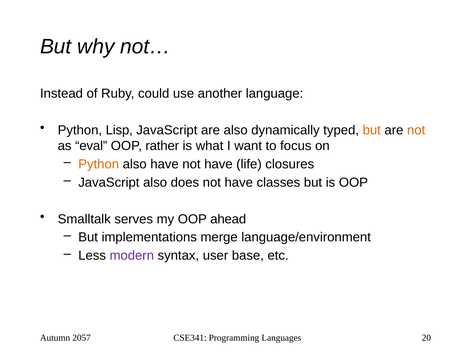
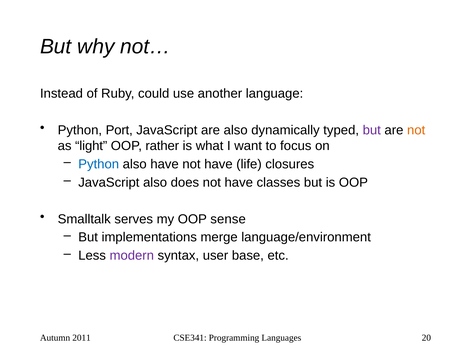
Lisp: Lisp -> Port
but at (372, 130) colour: orange -> purple
eval: eval -> light
Python at (99, 164) colour: orange -> blue
ahead: ahead -> sense
2057: 2057 -> 2011
